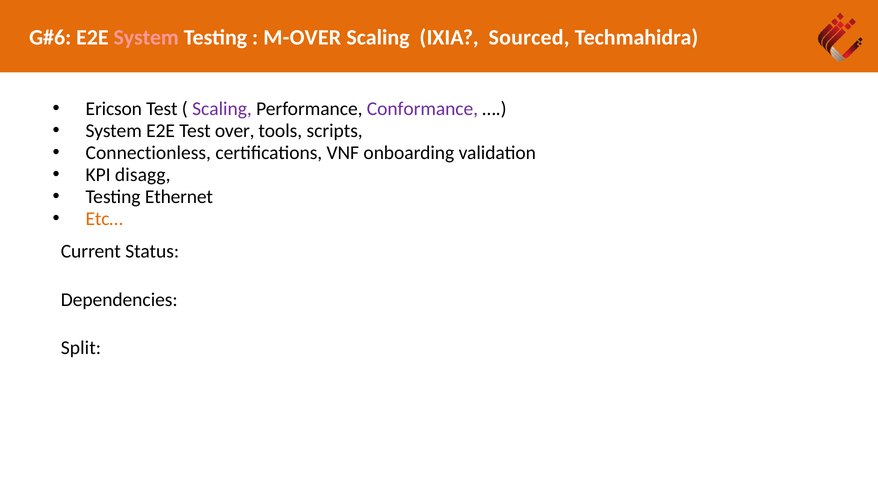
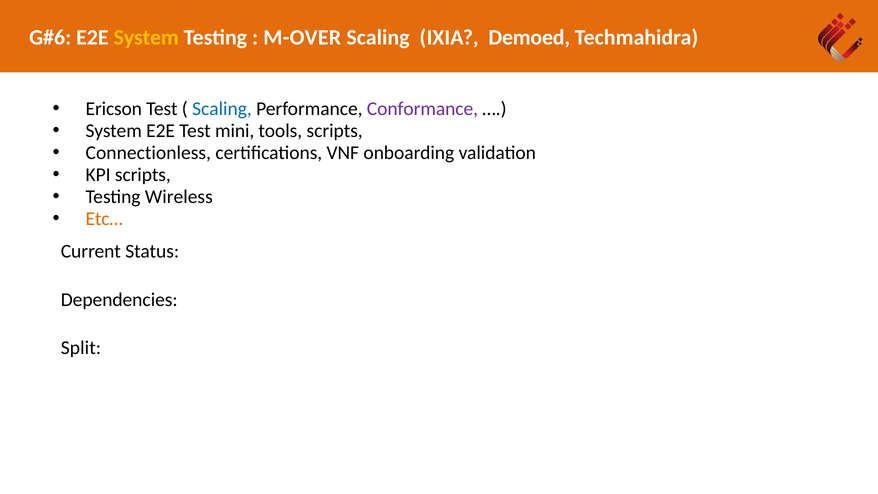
System at (146, 38) colour: pink -> yellow
Sourced: Sourced -> Demoed
Scaling at (222, 109) colour: purple -> blue
over: over -> mini
KPI disagg: disagg -> scripts
Ethernet: Ethernet -> Wireless
